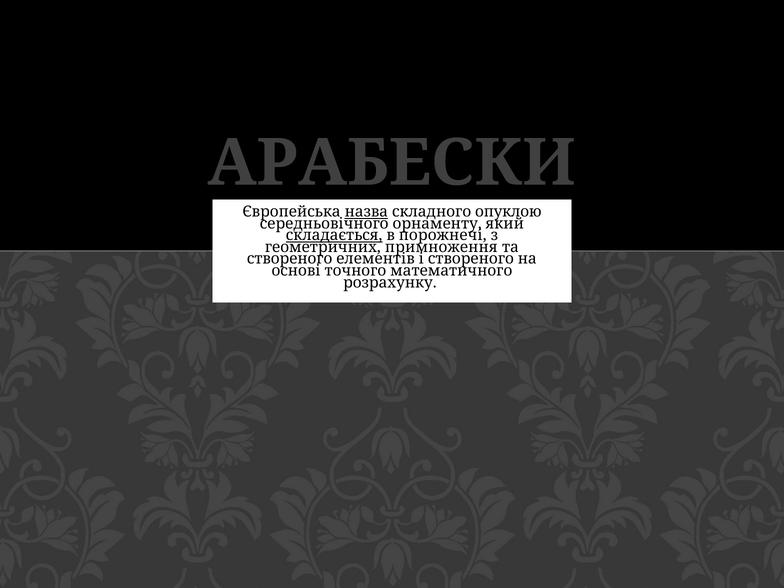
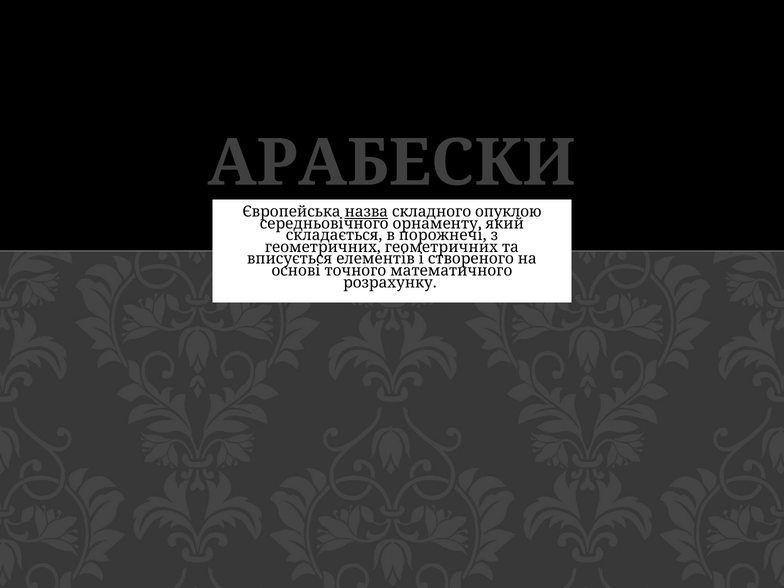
складається underline: present -> none
геометричних примноження: примноження -> геометричних
створеного at (290, 259): створеного -> вписується
